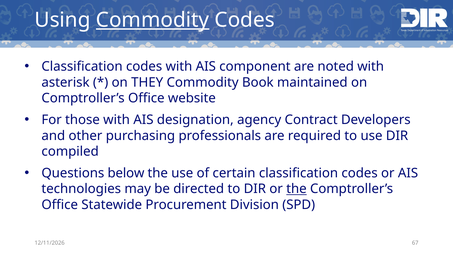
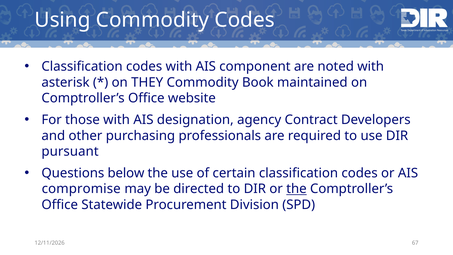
Commodity at (153, 20) underline: present -> none
compiled: compiled -> pursuant
technologies: technologies -> compromise
